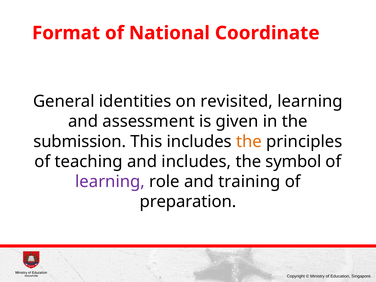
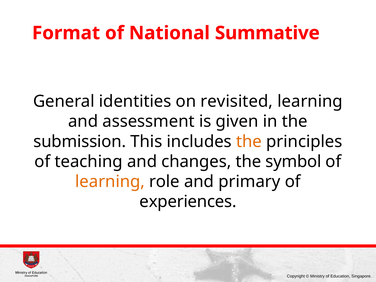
Coordinate: Coordinate -> Summative
and includes: includes -> changes
learning at (110, 182) colour: purple -> orange
training: training -> primary
preparation: preparation -> experiences
